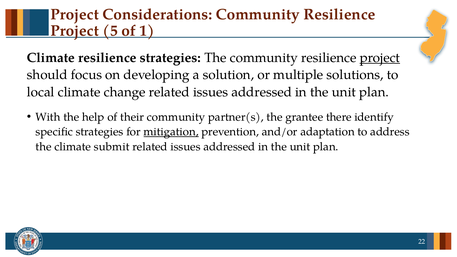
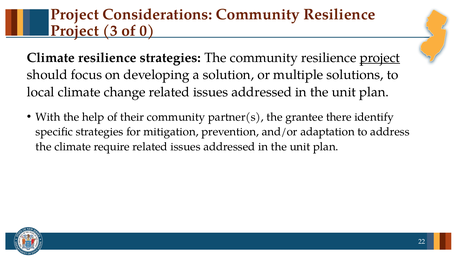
5: 5 -> 3
1: 1 -> 0
mitigation underline: present -> none
submit: submit -> require
